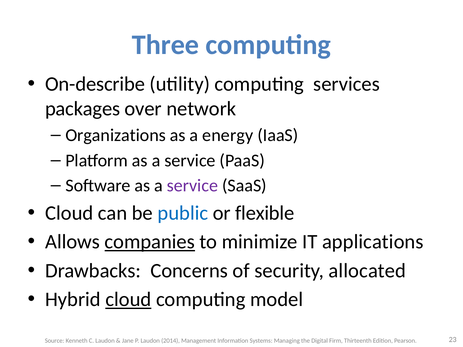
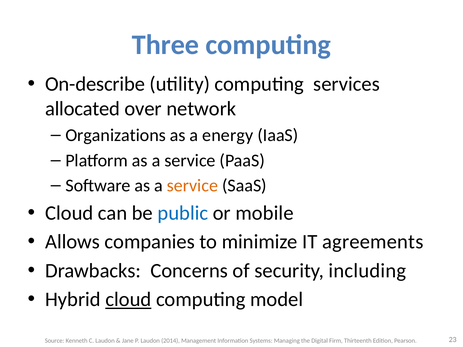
packages: packages -> allocated
service at (192, 186) colour: purple -> orange
flexible: flexible -> mobile
companies underline: present -> none
applications: applications -> agreements
allocated: allocated -> including
